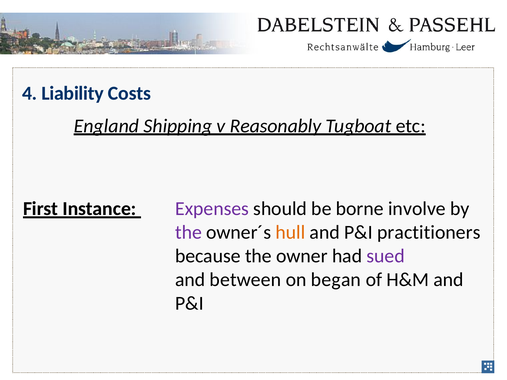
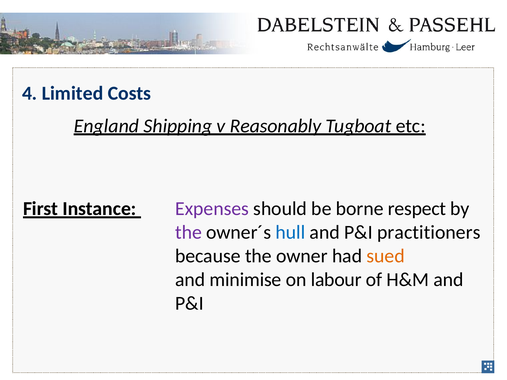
Liability: Liability -> Limited
involve: involve -> respect
hull colour: orange -> blue
sued colour: purple -> orange
between: between -> minimise
began: began -> labour
